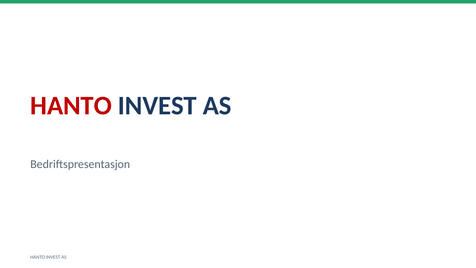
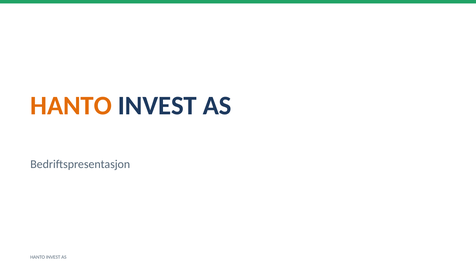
HANTO at (71, 106) colour: red -> orange
